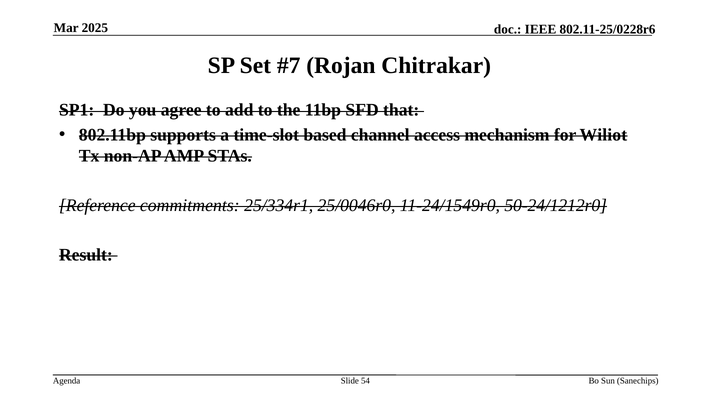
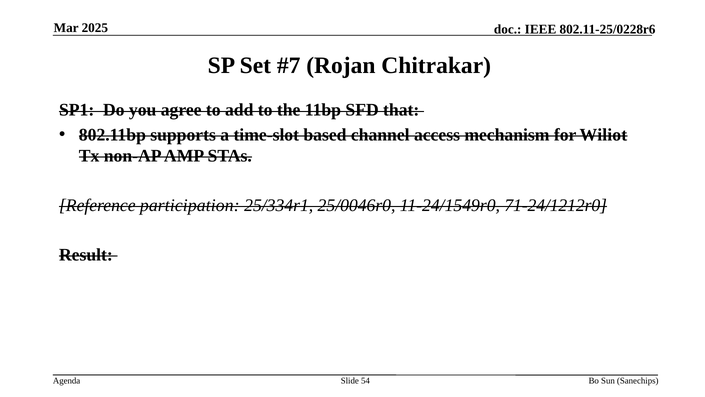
commitments: commitments -> participation
50-24/1212r0: 50-24/1212r0 -> 71-24/1212r0
